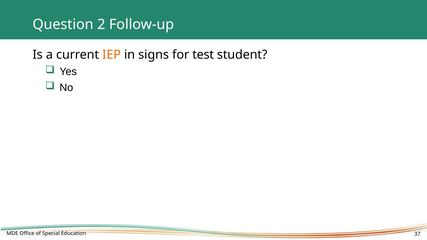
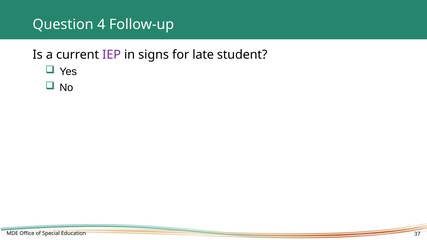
2: 2 -> 4
IEP colour: orange -> purple
test: test -> late
